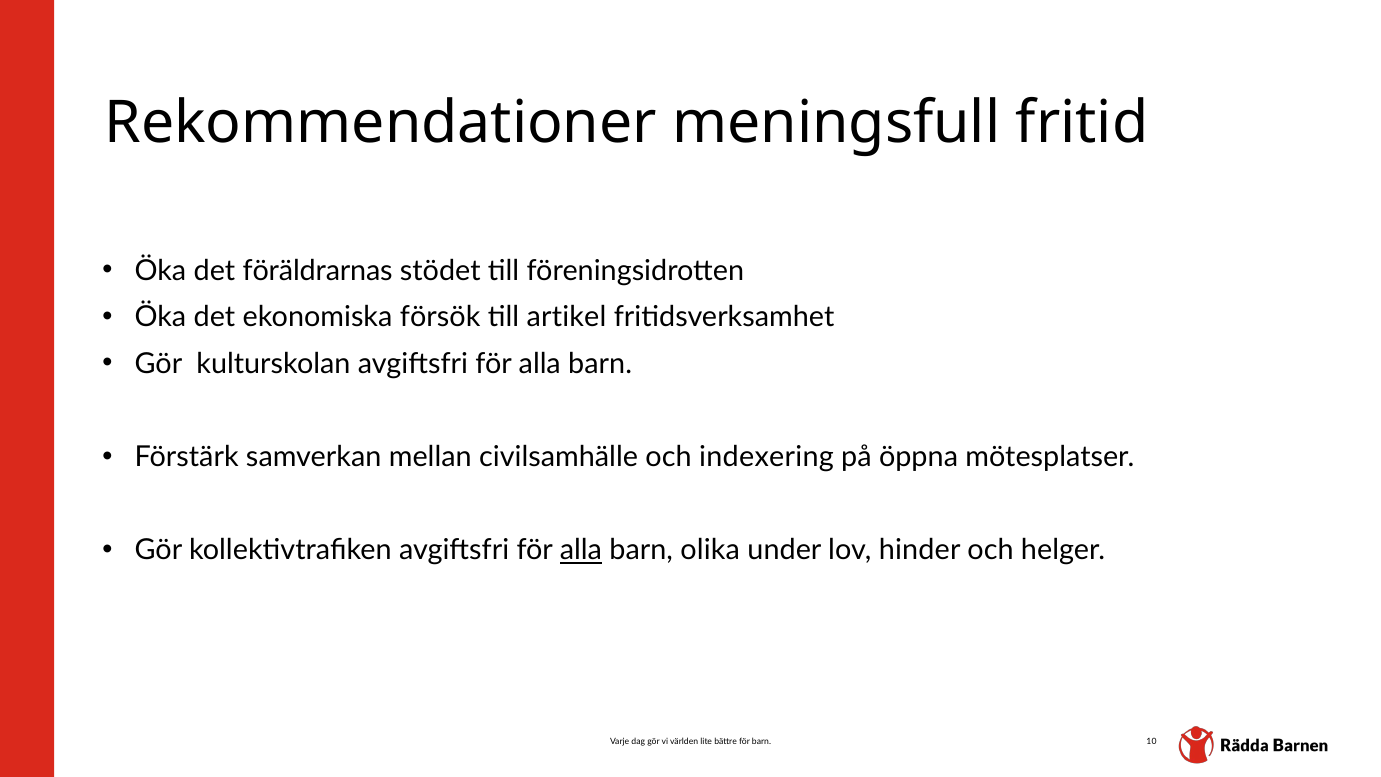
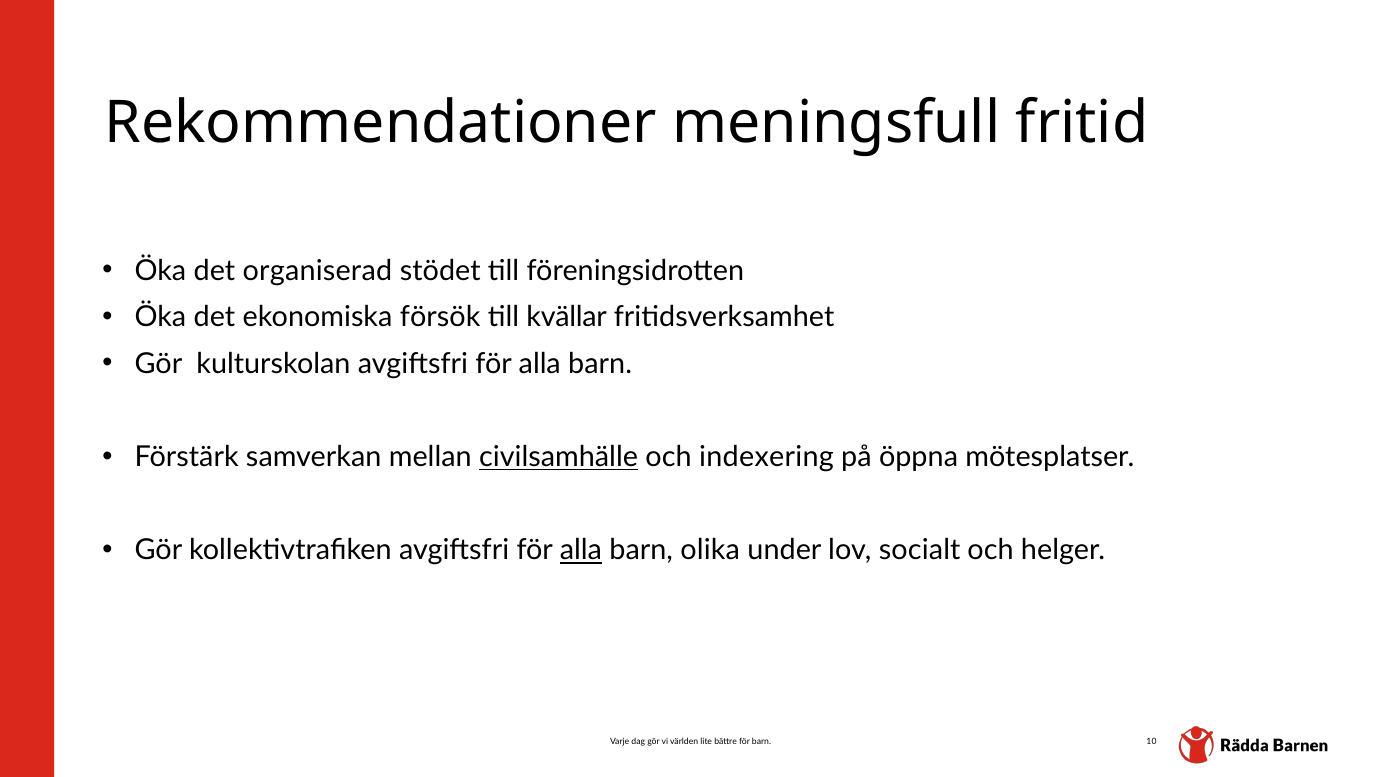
föräldrarnas: föräldrarnas -> organiserad
artikel: artikel -> kvällar
civilsamhälle underline: none -> present
hinder: hinder -> socialt
